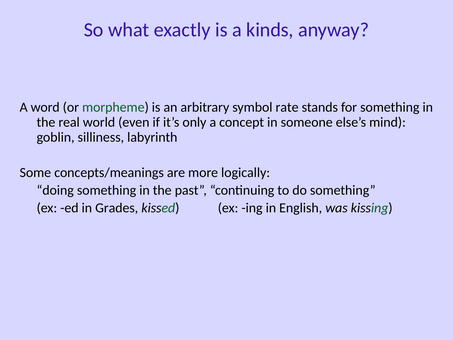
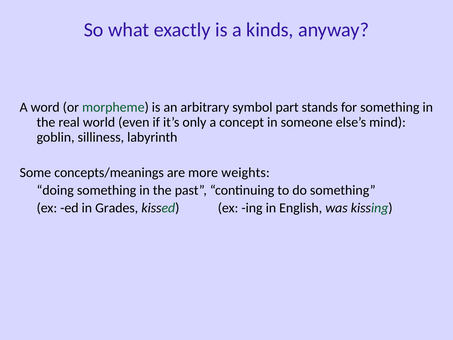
rate: rate -> part
logically: logically -> weights
